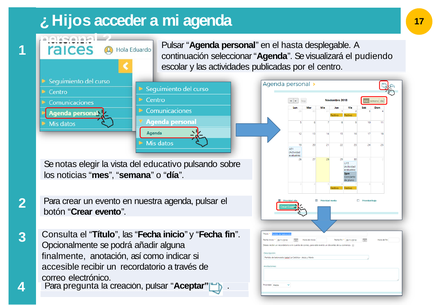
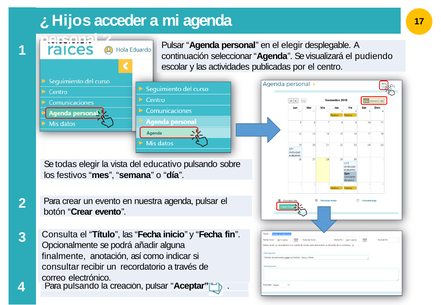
el hasta: hasta -> elegir
notas: notas -> todas
noticias: noticias -> festivos
accesible: accesible -> consultar
Para pregunta: pregunta -> pulsando
